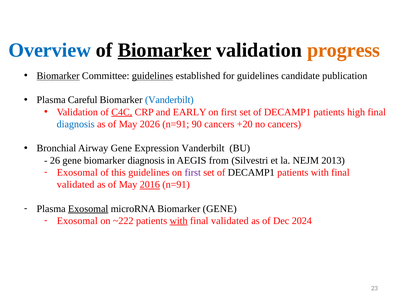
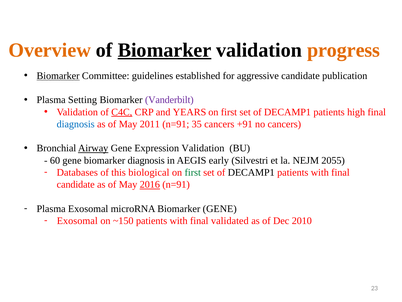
Overview colour: blue -> orange
guidelines at (153, 76) underline: present -> none
for guidelines: guidelines -> aggressive
Careful: Careful -> Setting
Vanderbilt at (169, 100) colour: blue -> purple
EARLY: EARLY -> YEARS
2026: 2026 -> 2011
90: 90 -> 35
+20: +20 -> +91
Airway underline: none -> present
Expression Vanderbilt: Vanderbilt -> Validation
26: 26 -> 60
from: from -> early
2013: 2013 -> 2055
Exosomal at (77, 172): Exosomal -> Databases
this guidelines: guidelines -> biological
first at (193, 172) colour: purple -> green
validated at (76, 184): validated -> candidate
Exosomal at (88, 208) underline: present -> none
~222: ~222 -> ~150
with at (179, 220) underline: present -> none
2024: 2024 -> 2010
